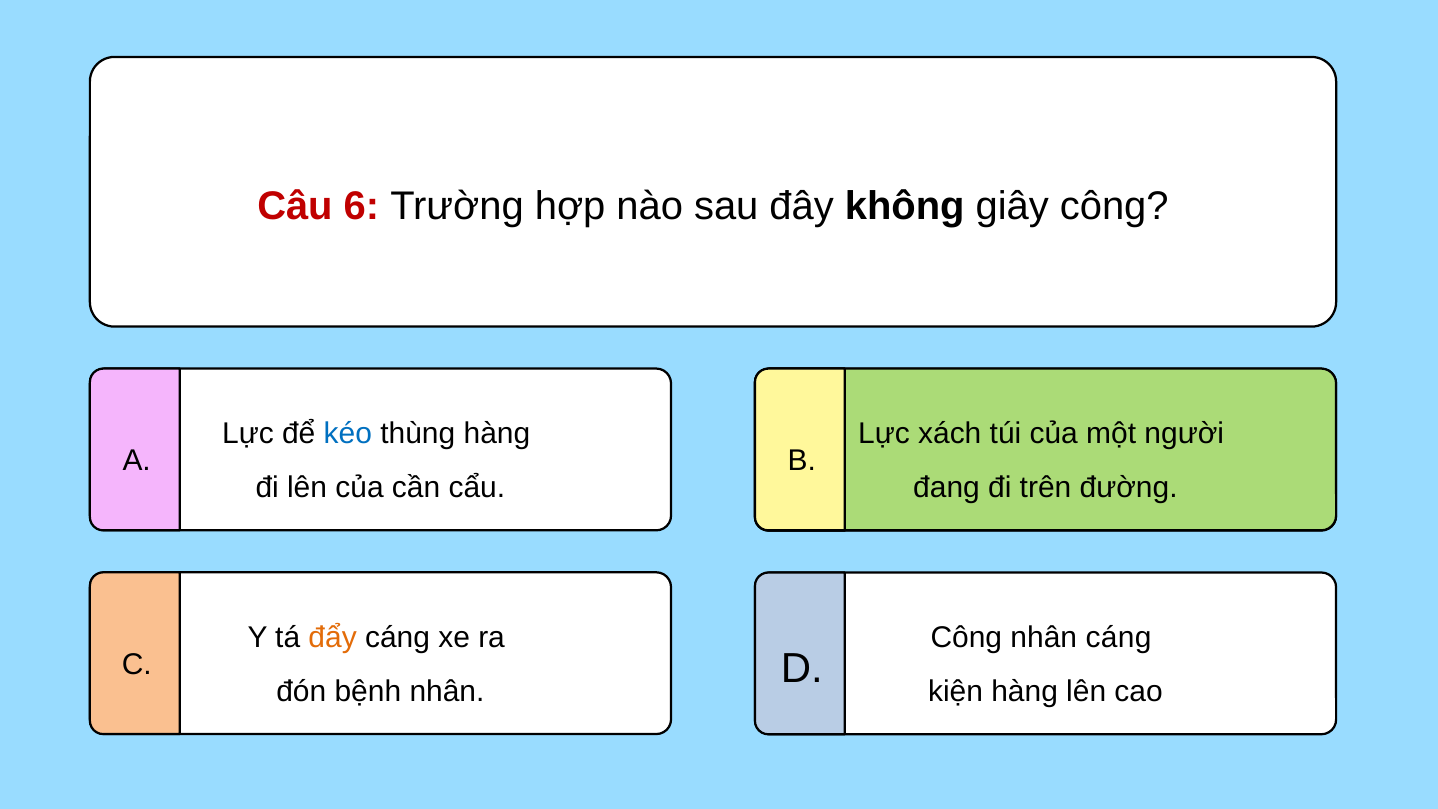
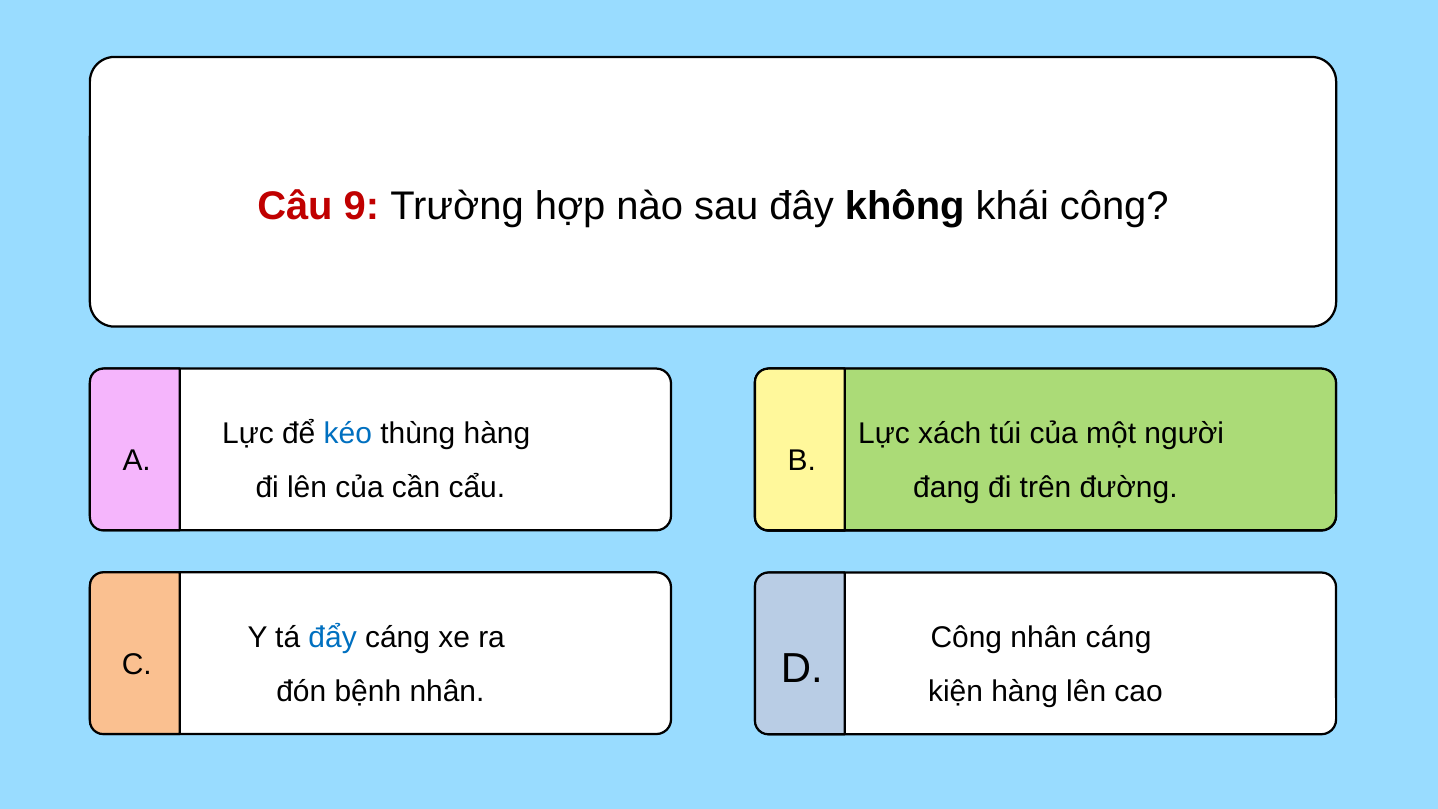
6: 6 -> 9
giây: giây -> khái
đẩy colour: orange -> blue
